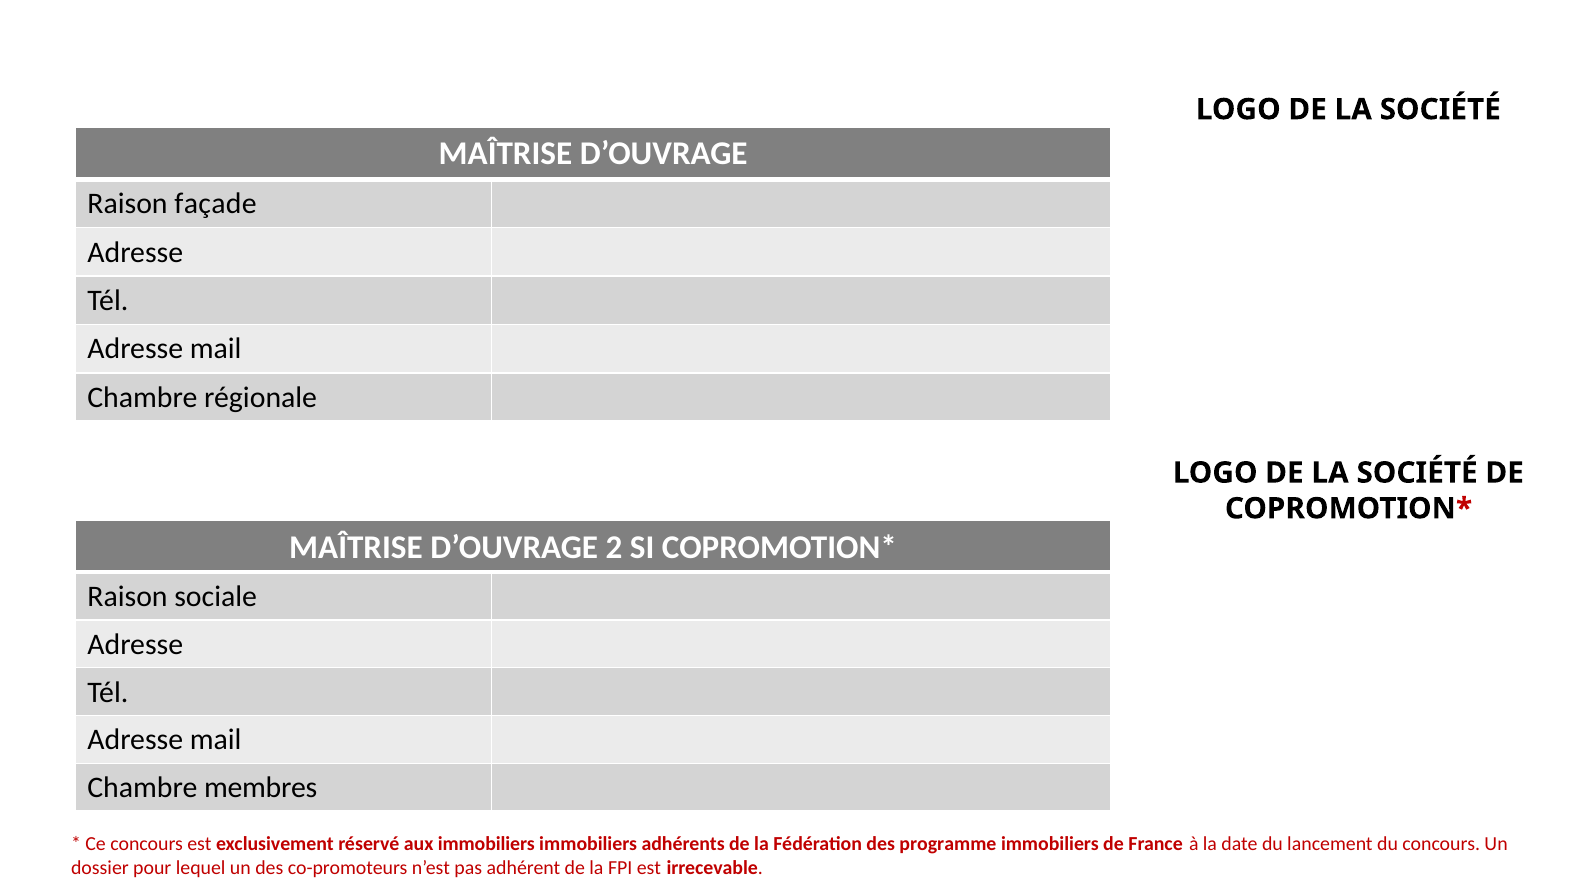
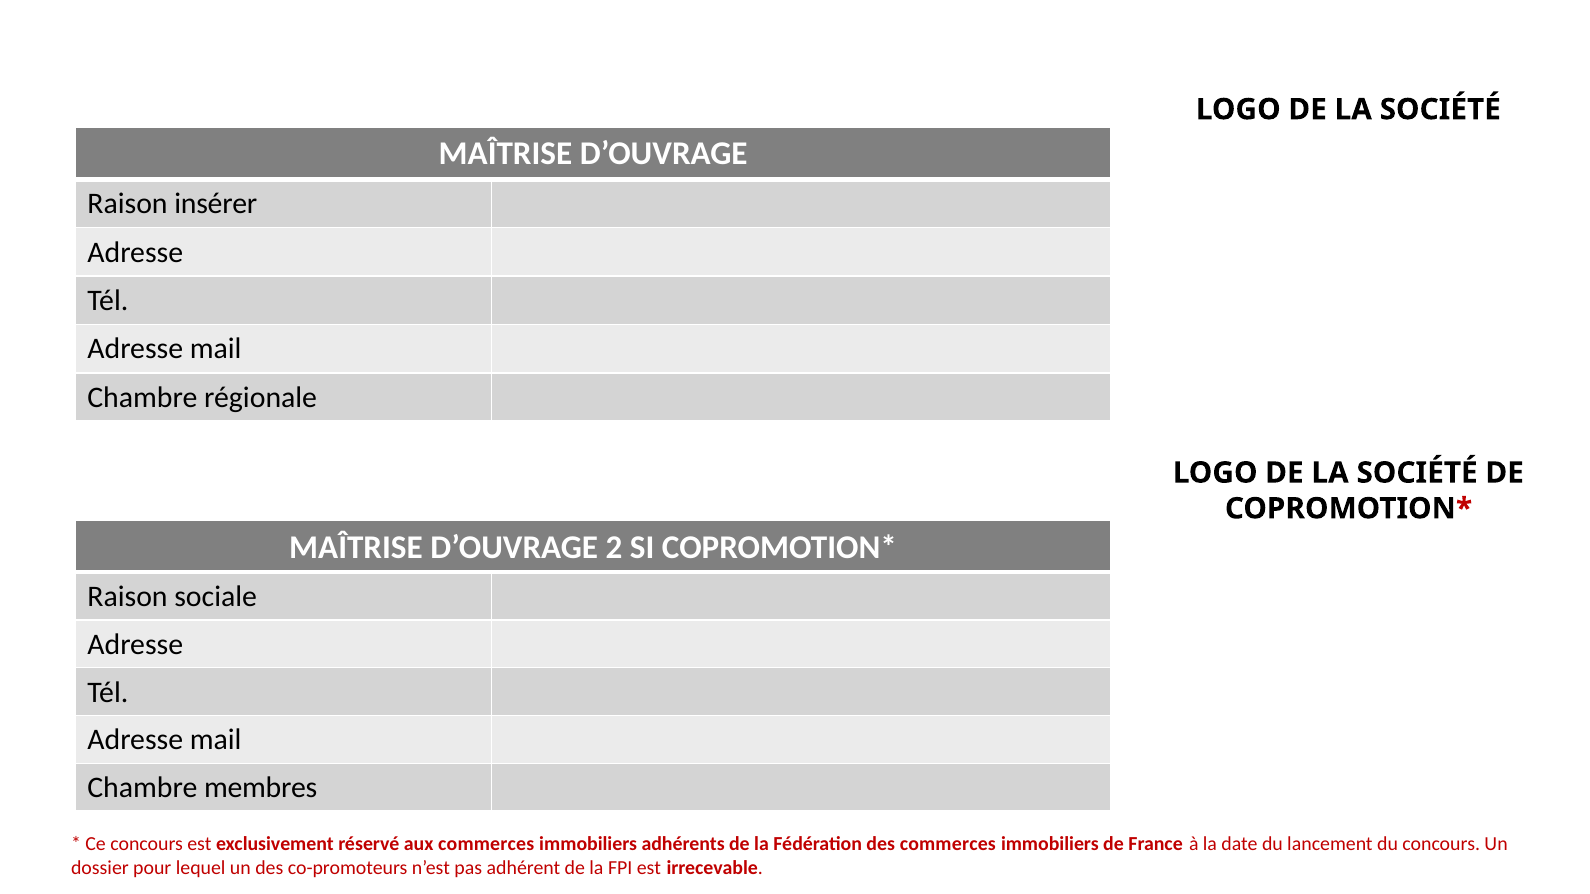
façade: façade -> insérer
aux immobiliers: immobiliers -> commerces
des programme: programme -> commerces
